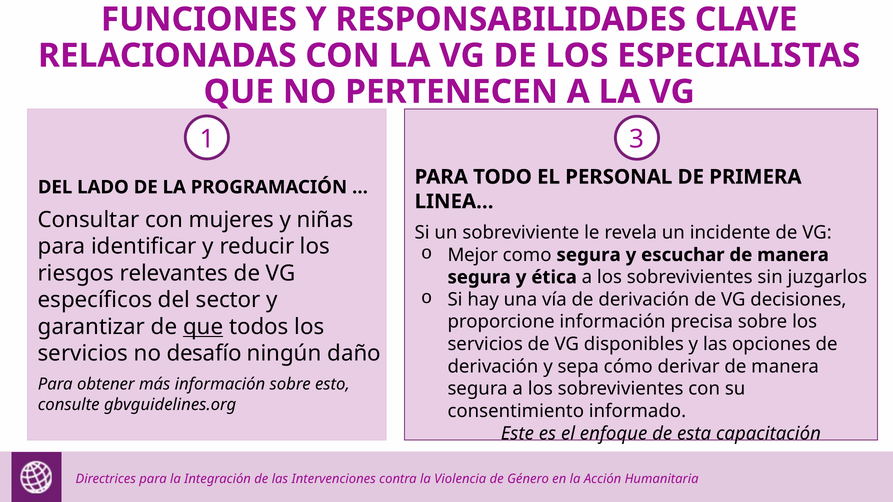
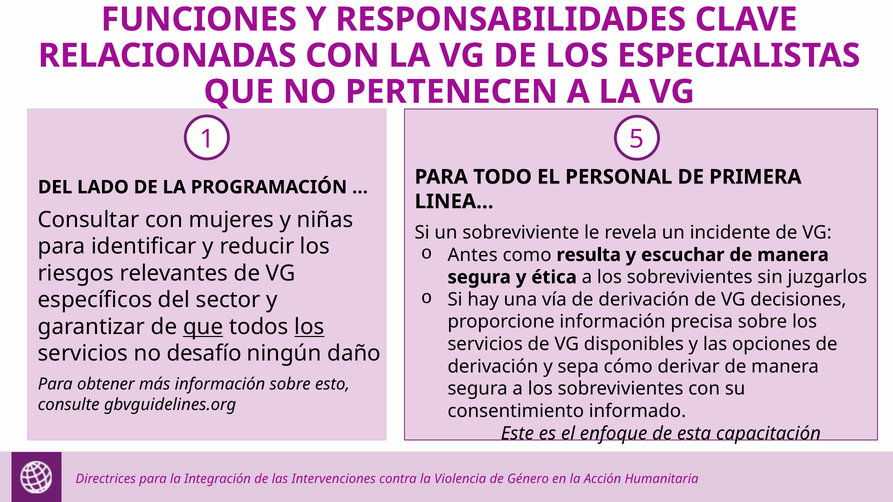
3: 3 -> 5
Mejor: Mejor -> Antes
como segura: segura -> resulta
los at (309, 327) underline: none -> present
